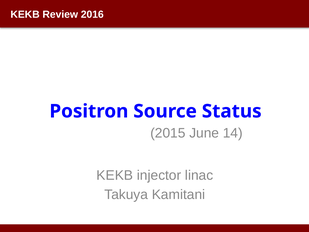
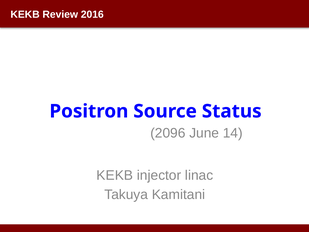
2015: 2015 -> 2096
